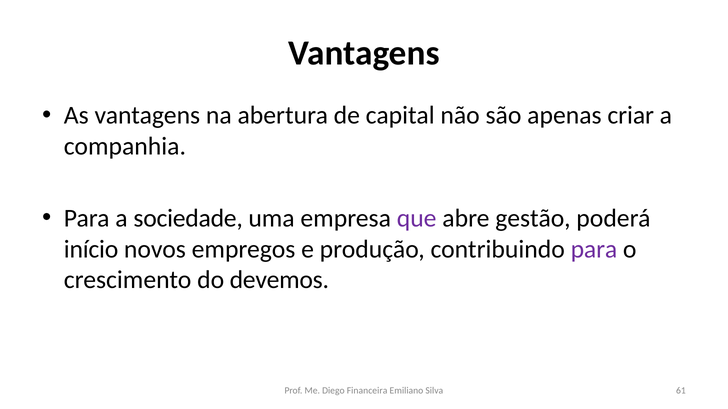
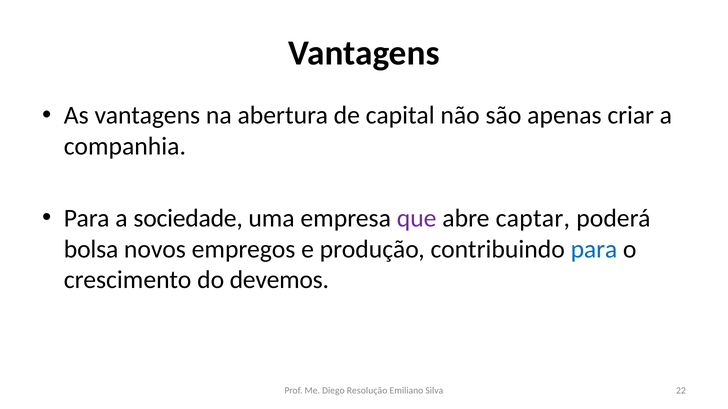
gestão: gestão -> captar
início: início -> bolsa
para at (594, 249) colour: purple -> blue
Financeira: Financeira -> Resolução
61: 61 -> 22
